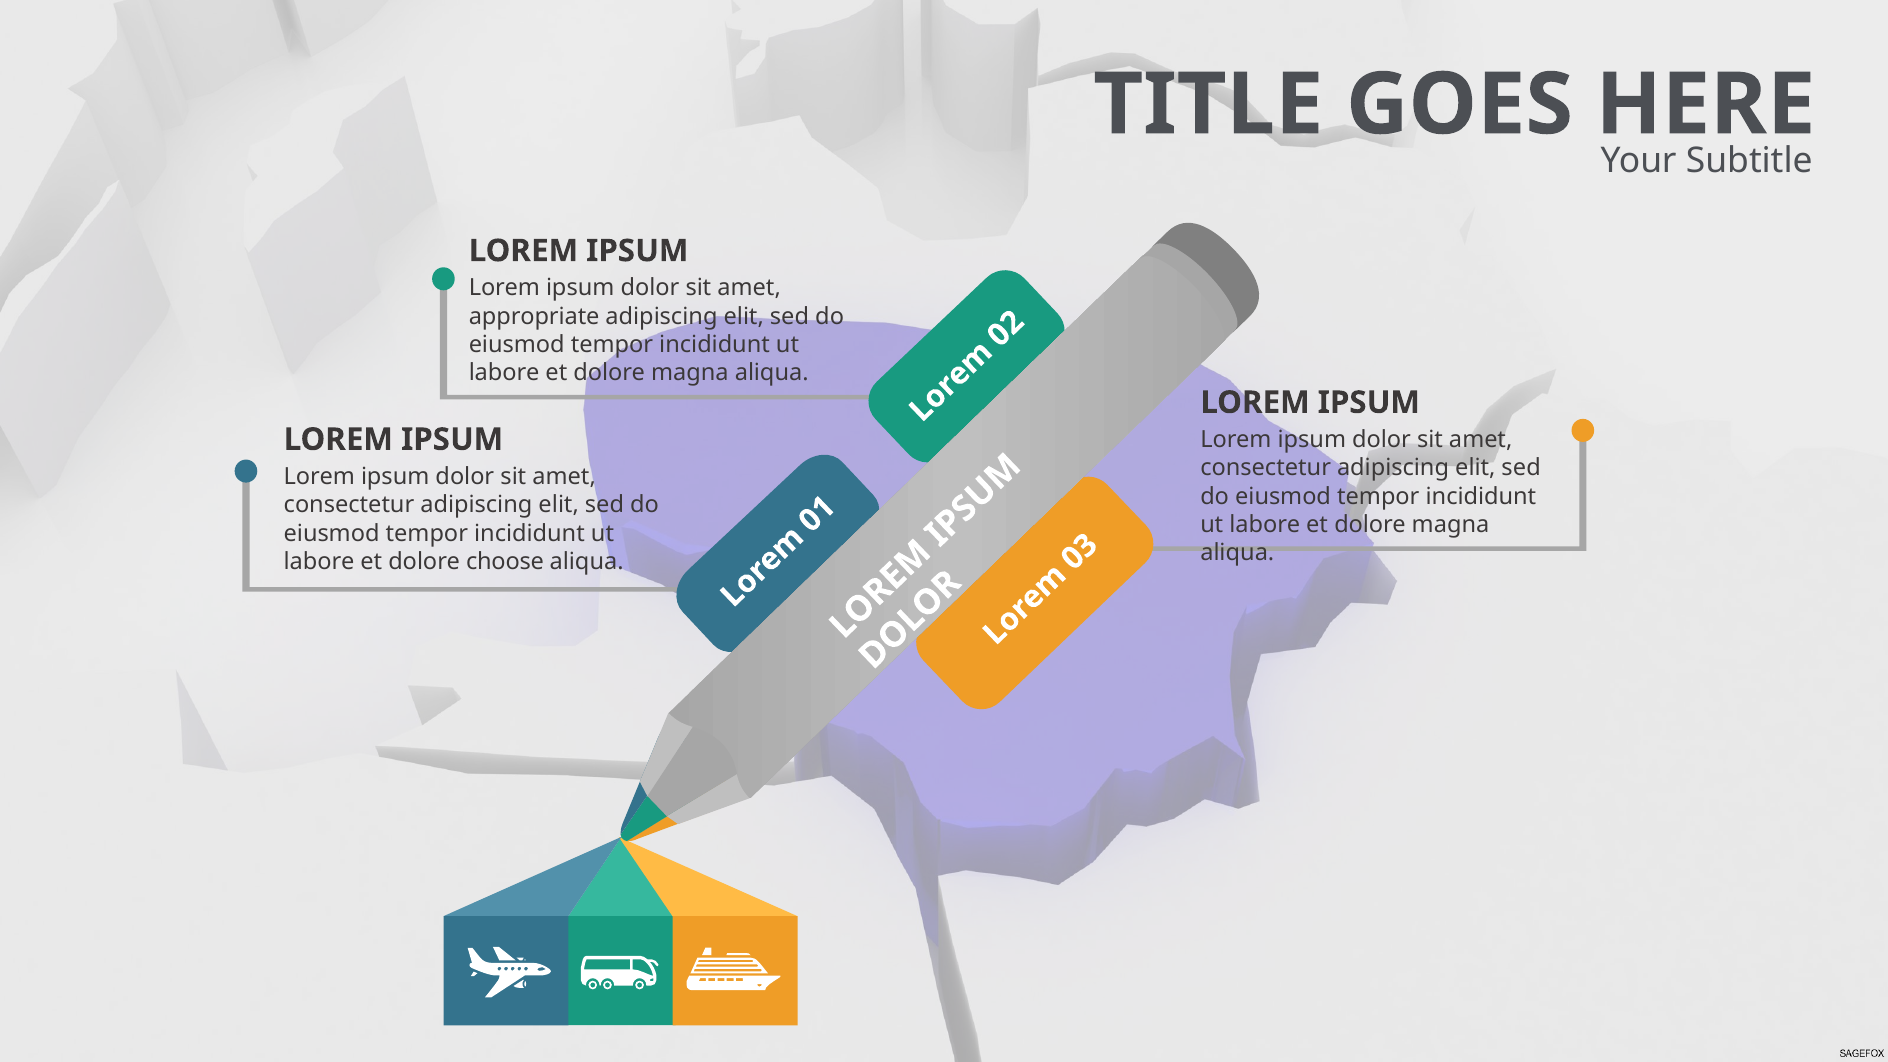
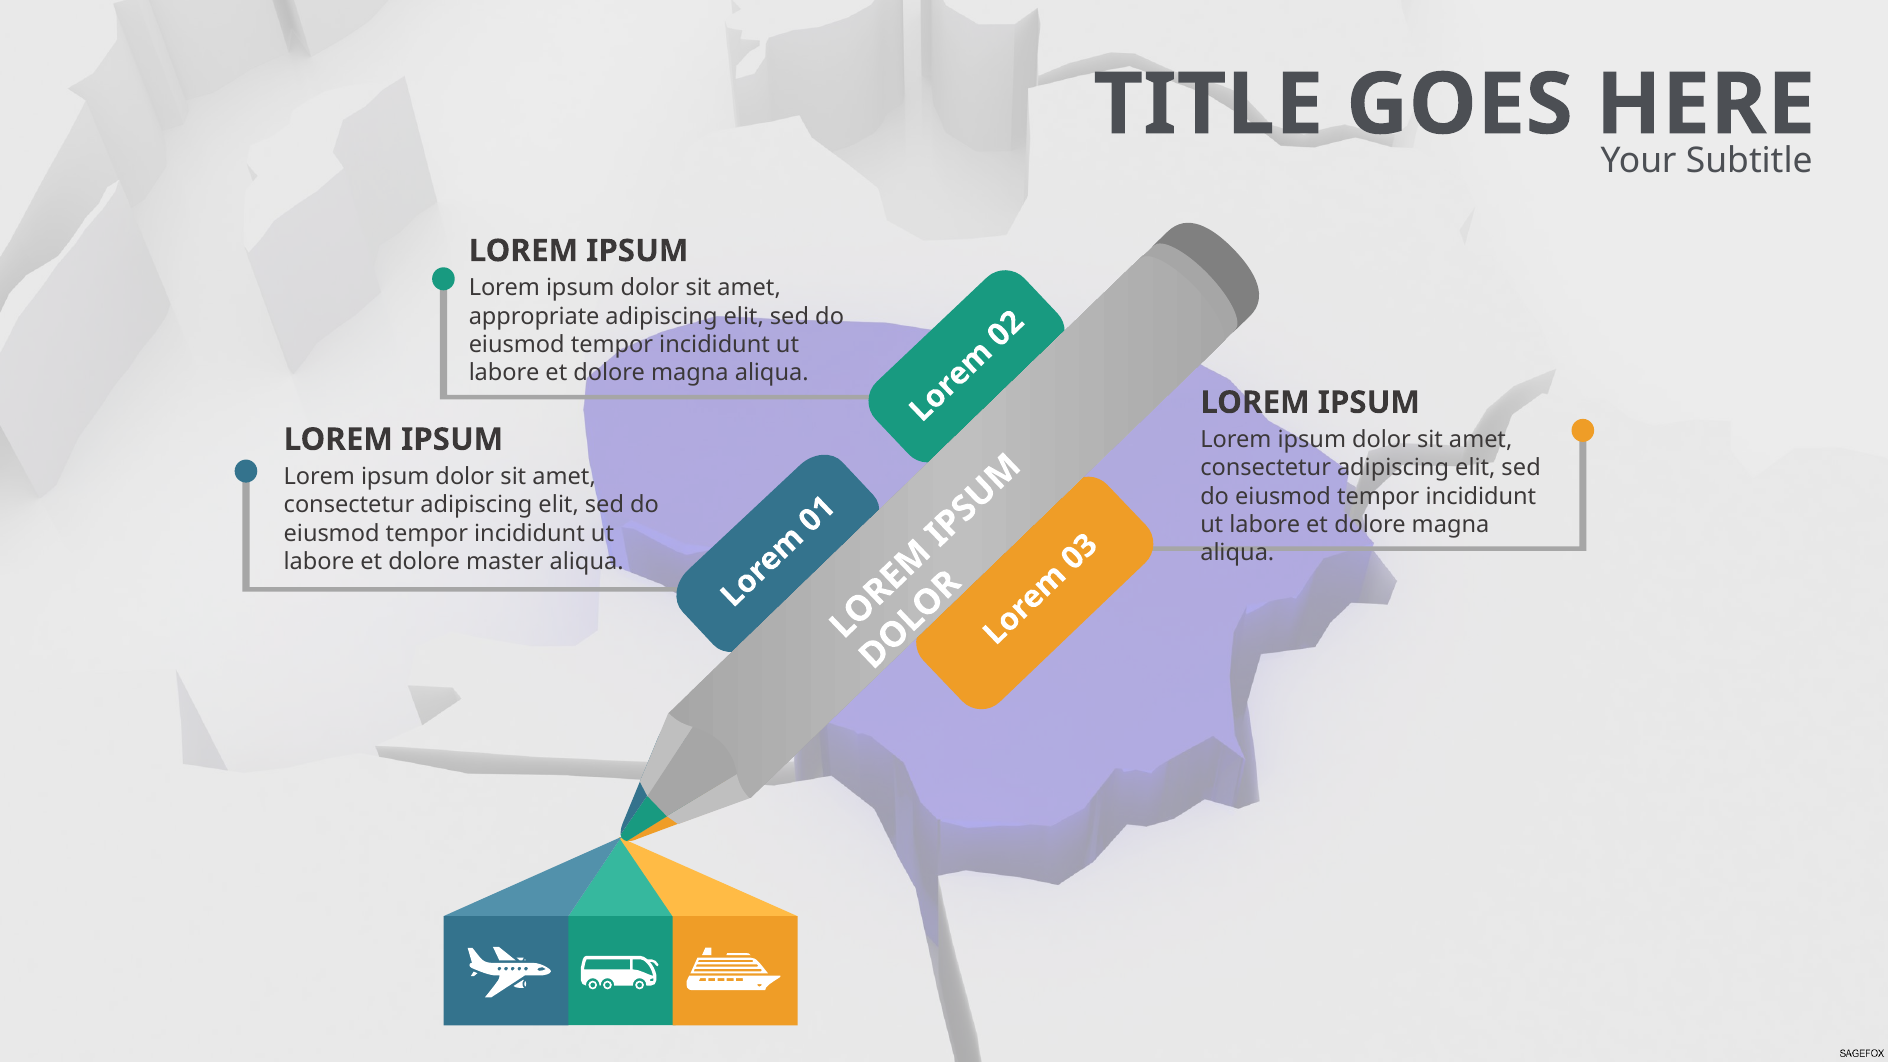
choose: choose -> master
